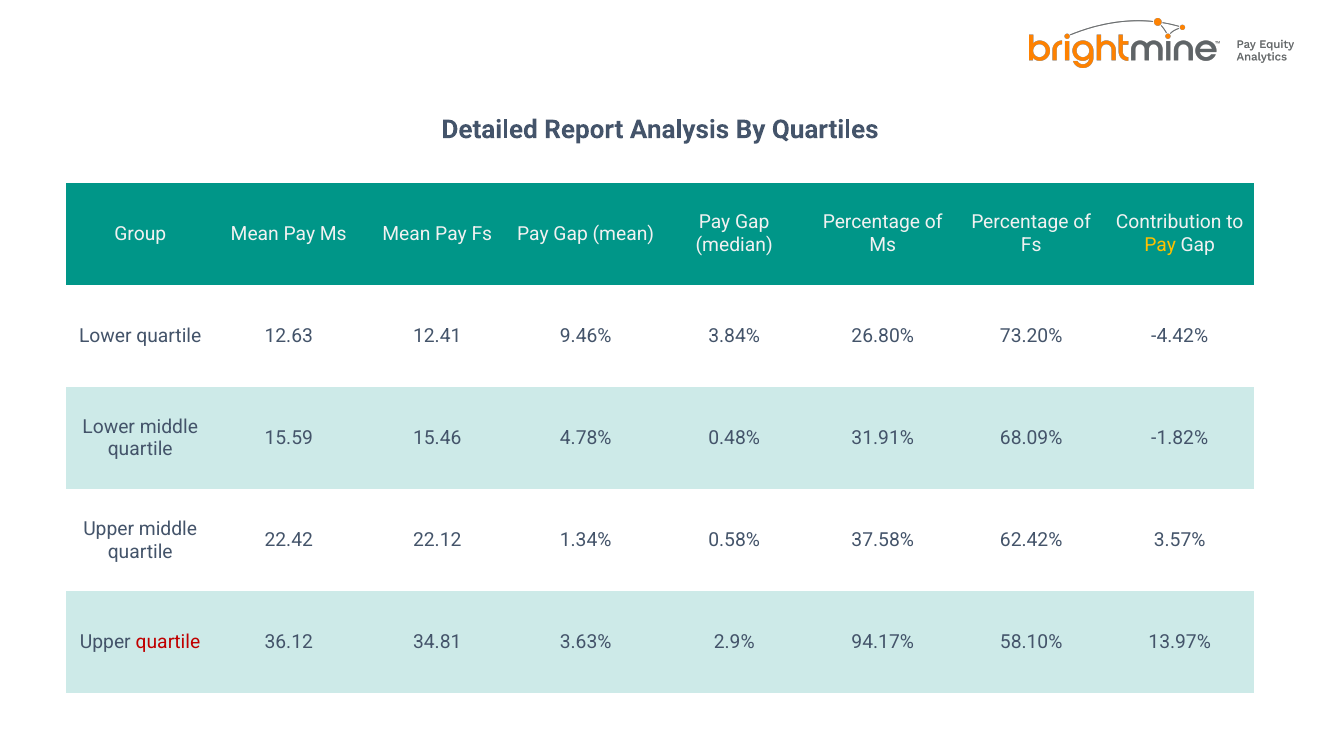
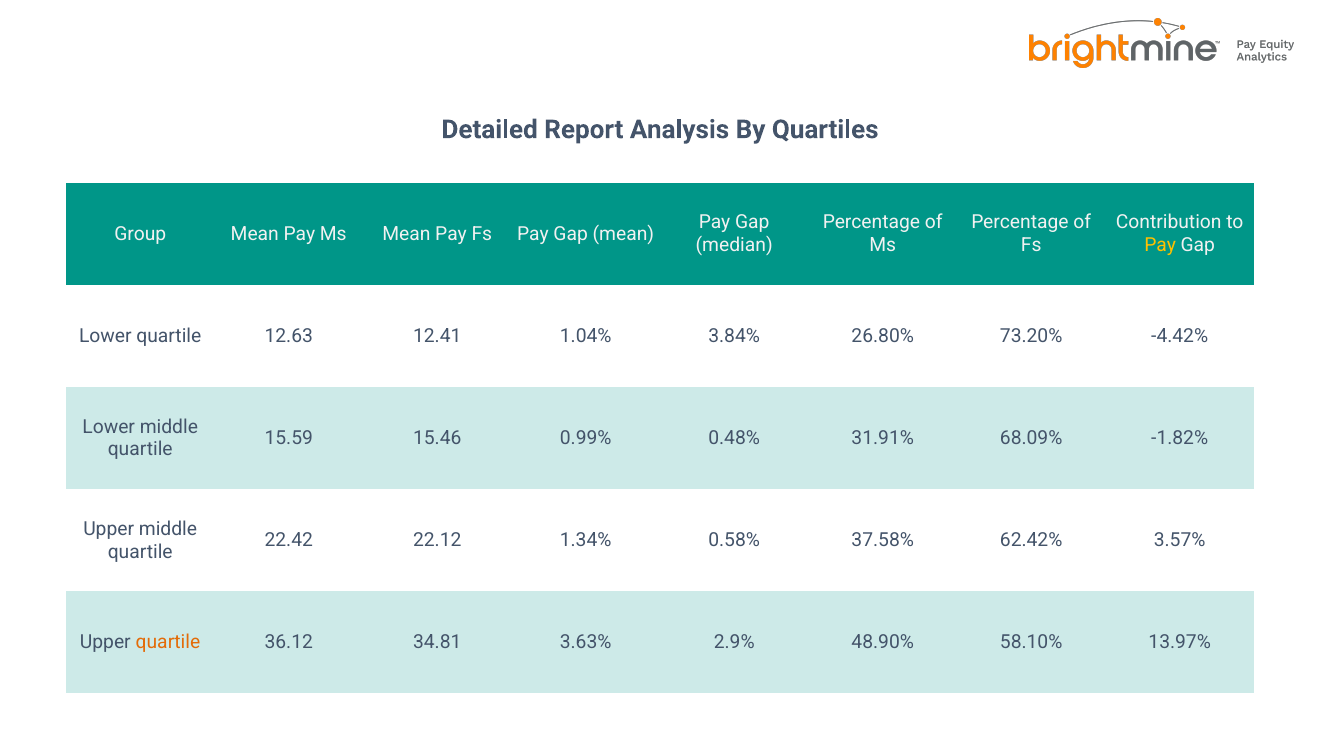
9.46%: 9.46% -> 1.04%
4.78%: 4.78% -> 0.99%
quartile at (168, 642) colour: red -> orange
94.17%: 94.17% -> 48.90%
